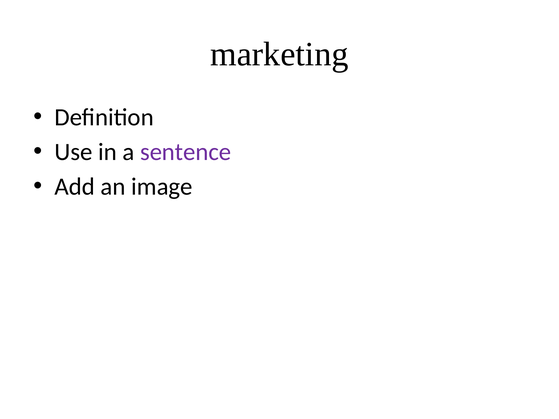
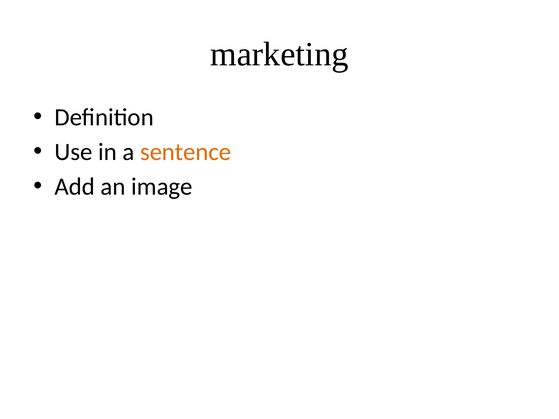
sentence colour: purple -> orange
